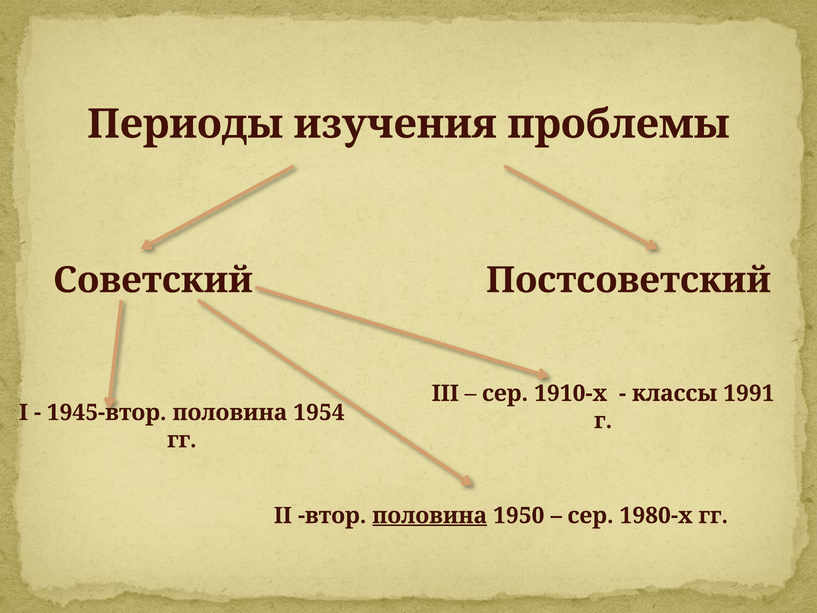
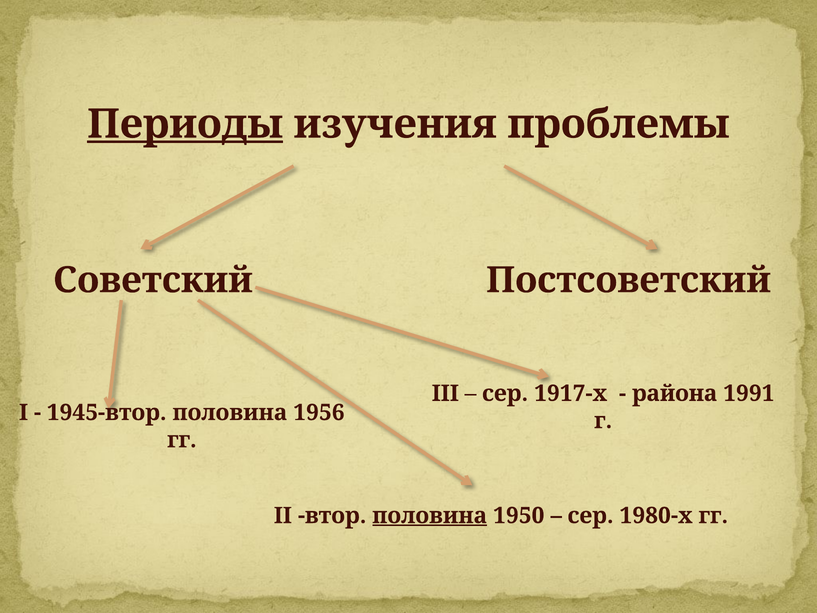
Периоды underline: none -> present
1910-х: 1910-х -> 1917-х
классы: классы -> района
1954: 1954 -> 1956
